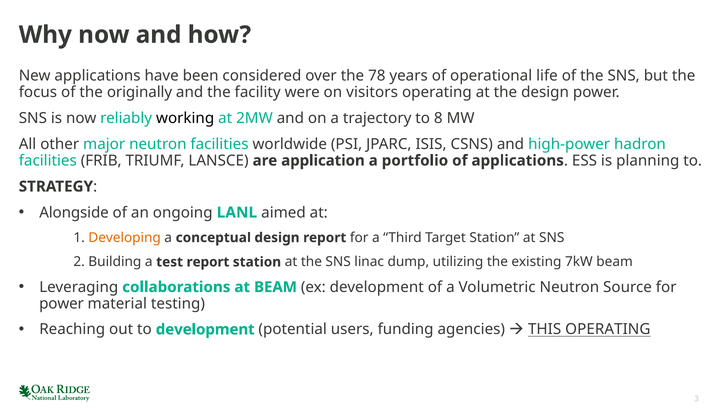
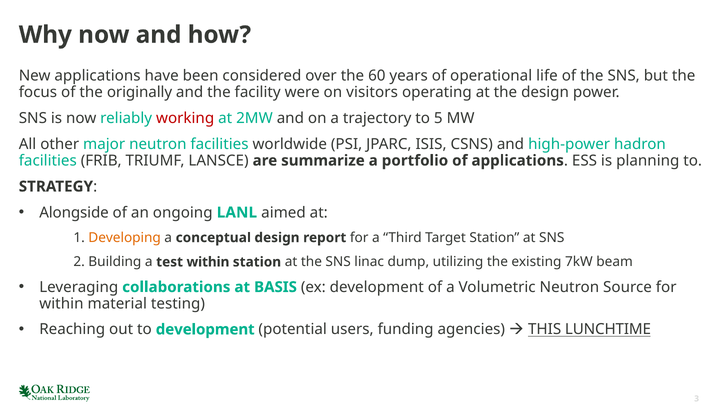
78: 78 -> 60
working colour: black -> red
8: 8 -> 5
application: application -> summarize
test report: report -> within
at BEAM: BEAM -> BASIS
power at (62, 303): power -> within
THIS OPERATING: OPERATING -> LUNCHTIME
